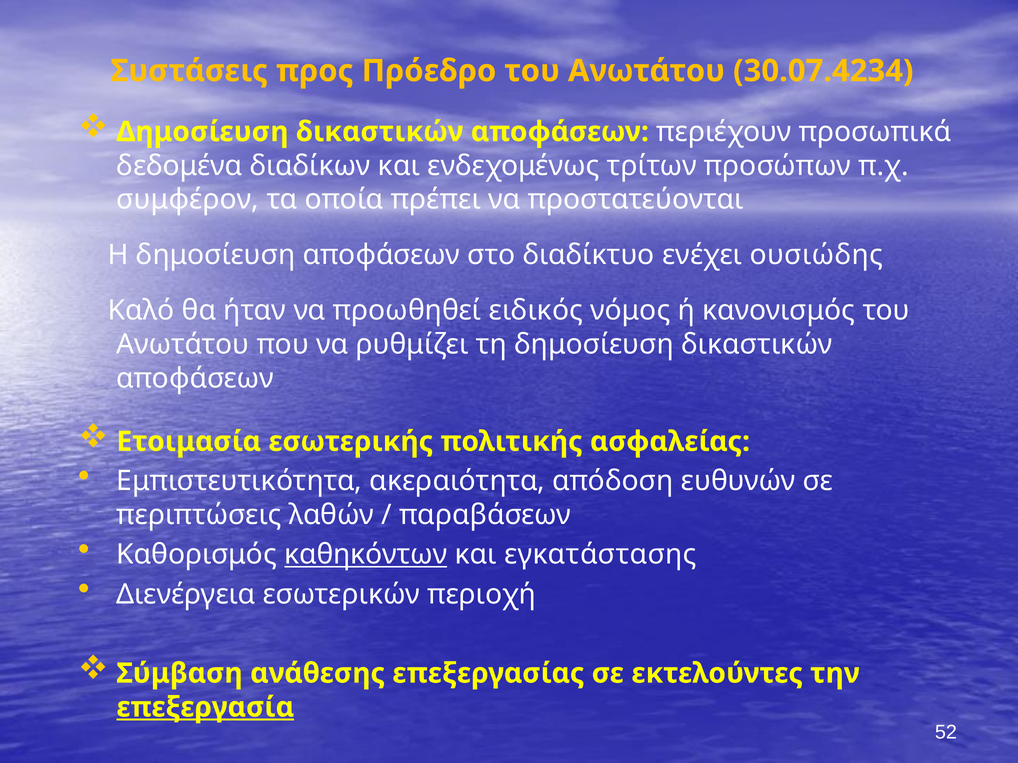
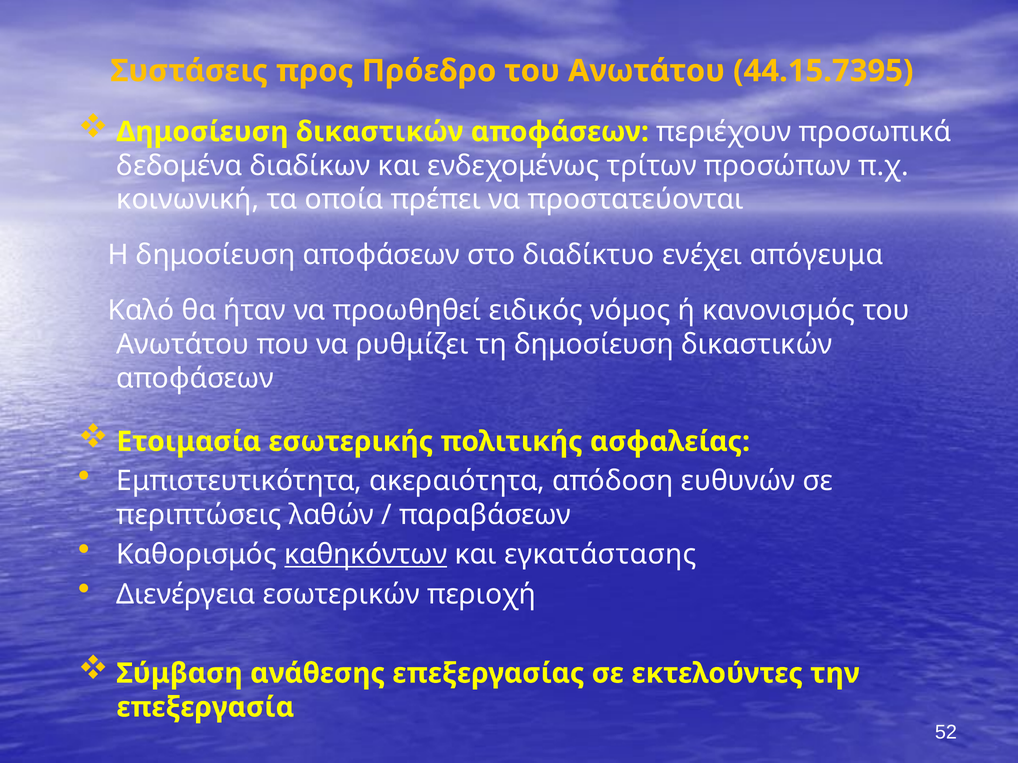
30.07.4234: 30.07.4234 -> 44.15.7395
συμφέρον: συμφέρον -> κοινωνική
ουσιώδης: ουσιώδης -> απόγευμα
επεξεργασία underline: present -> none
